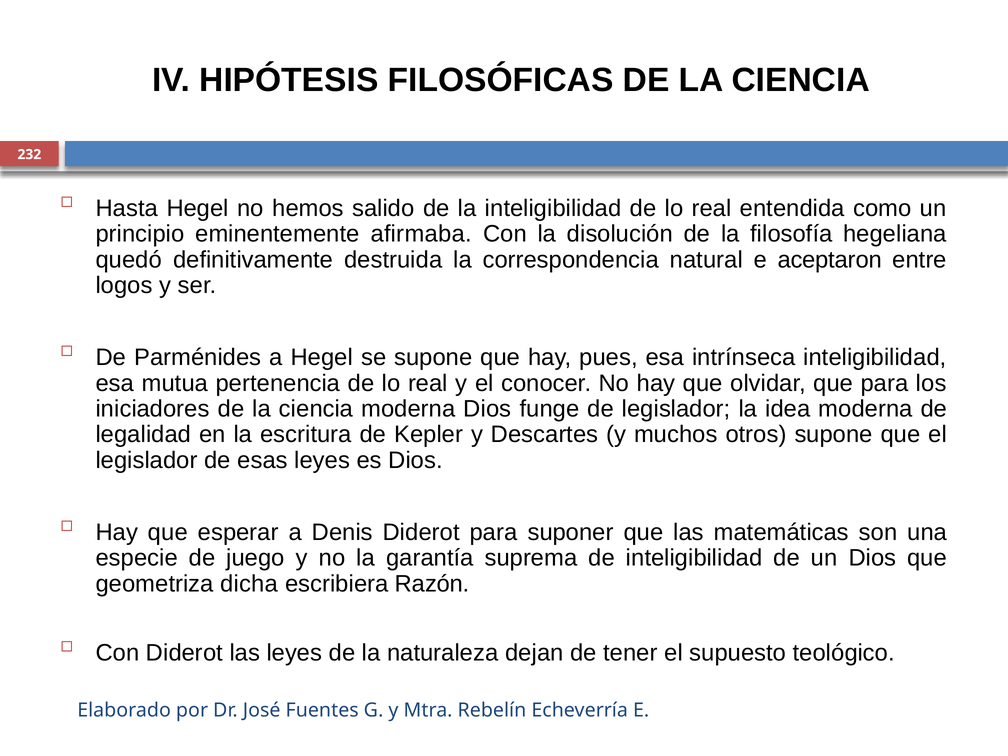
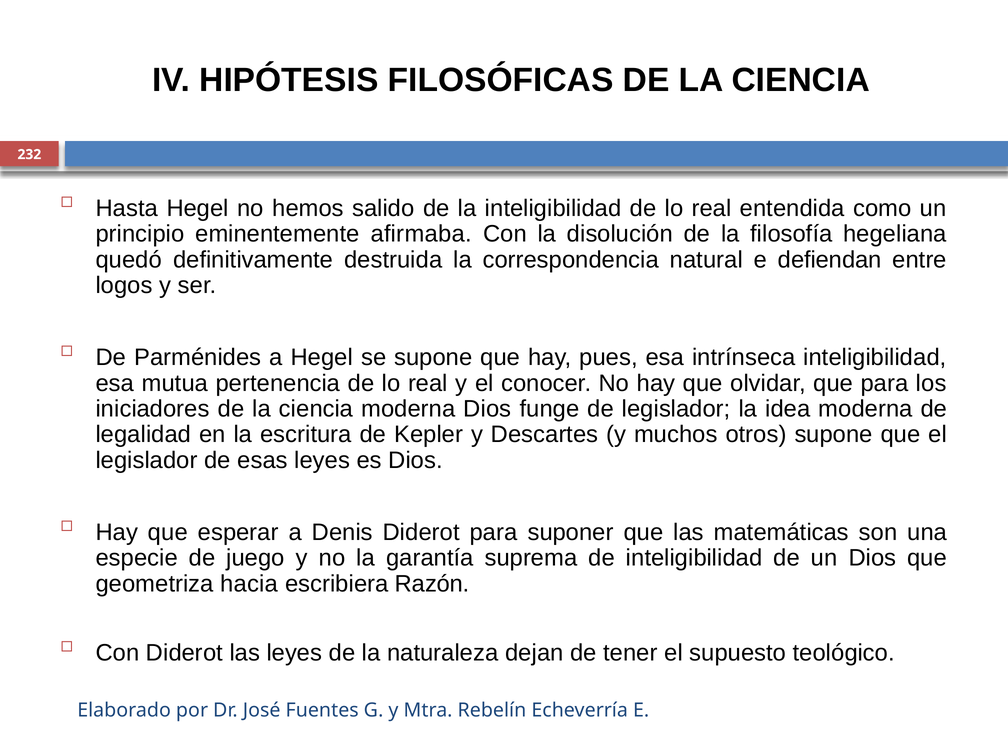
aceptaron: aceptaron -> defiendan
dicha: dicha -> hacia
